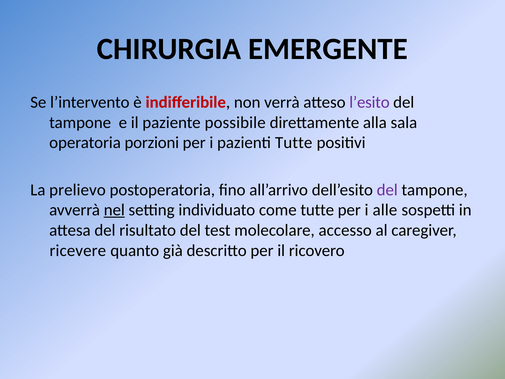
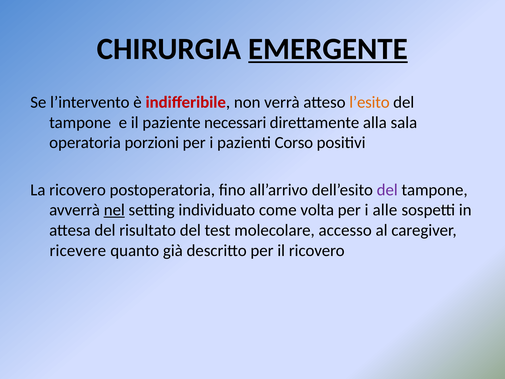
EMERGENTE underline: none -> present
l’esito colour: purple -> orange
possibile: possibile -> necessari
pazienti Tutte: Tutte -> Corso
La prelievo: prelievo -> ricovero
come tutte: tutte -> volta
